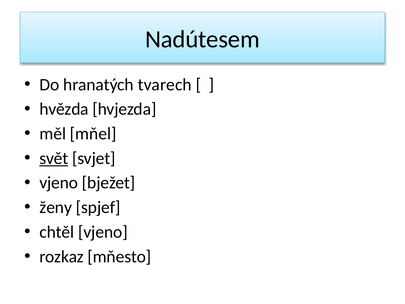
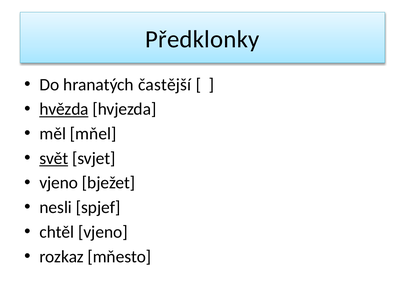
Nadútesem: Nadútesem -> Předklonky
tvarech: tvarech -> častější
hvězda underline: none -> present
ženy: ženy -> nesli
